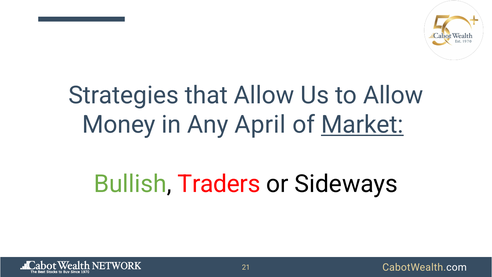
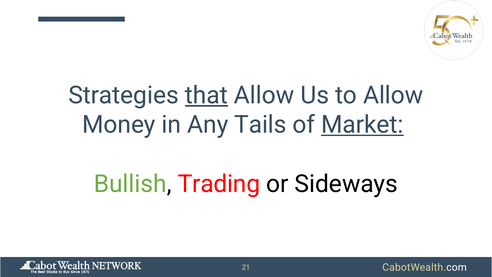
that underline: none -> present
April: April -> Tails
Traders: Traders -> Trading
